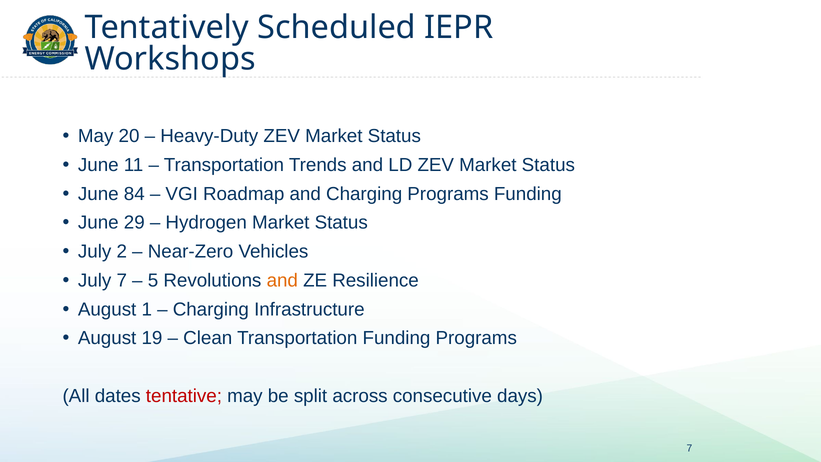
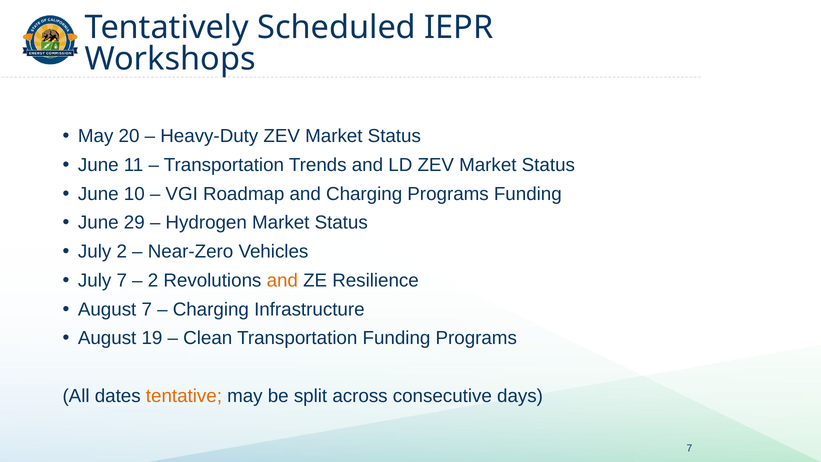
84: 84 -> 10
5 at (153, 280): 5 -> 2
August 1: 1 -> 7
tentative colour: red -> orange
